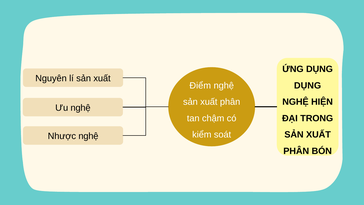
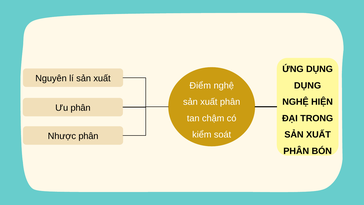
Ưu nghệ: nghệ -> phân
Nhược nghệ: nghệ -> phân
